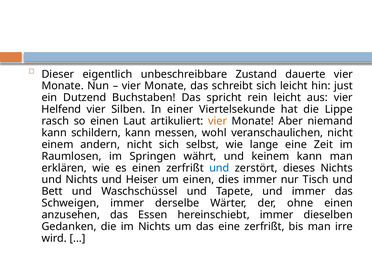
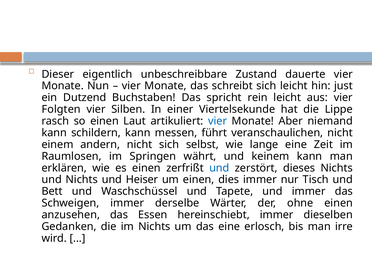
Helfend: Helfend -> Folgten
vier at (218, 121) colour: orange -> blue
wohl: wohl -> führt
eine zerfrißt: zerfrißt -> erlosch
